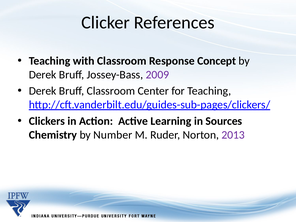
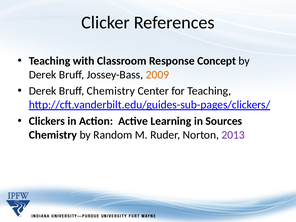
2009 colour: purple -> orange
Bruff Classroom: Classroom -> Chemistry
Number: Number -> Random
